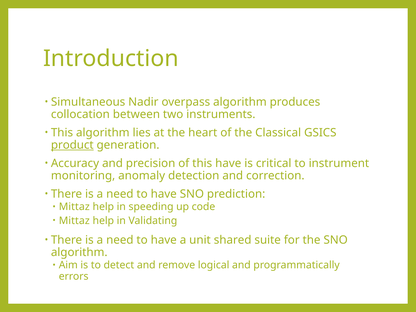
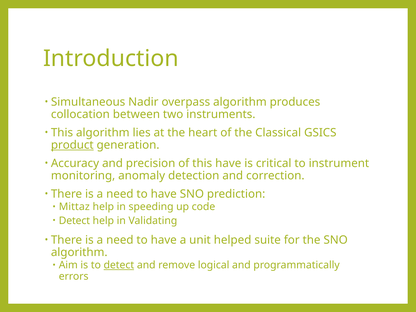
Mittaz at (74, 221): Mittaz -> Detect
shared: shared -> helped
detect at (119, 265) underline: none -> present
